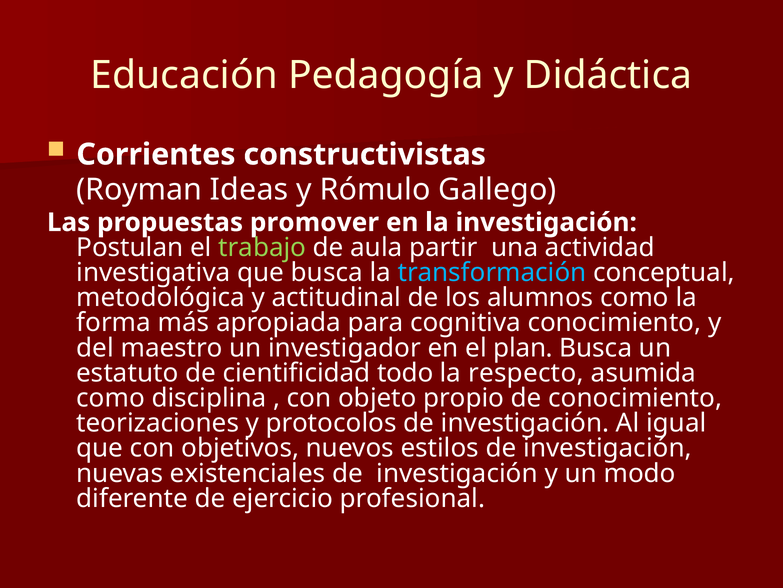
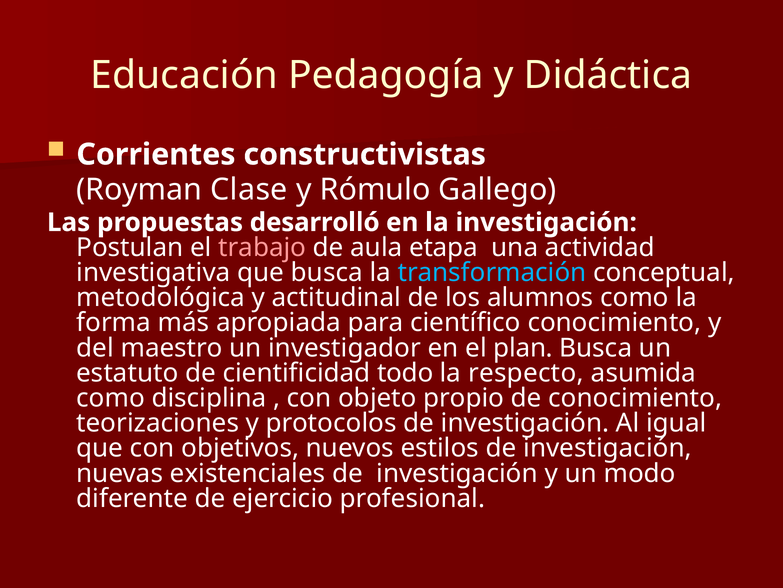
Ideas: Ideas -> Clase
promover: promover -> desarrolló
trabajo colour: light green -> pink
partir: partir -> etapa
cognitiva: cognitiva -> científico
